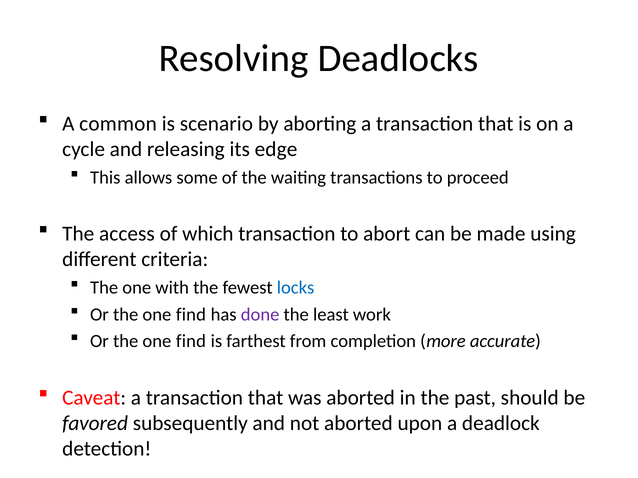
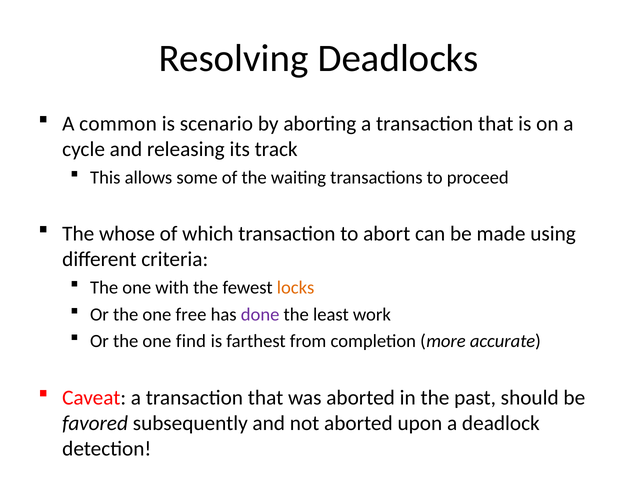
edge: edge -> track
access: access -> whose
locks colour: blue -> orange
find at (191, 315): find -> free
